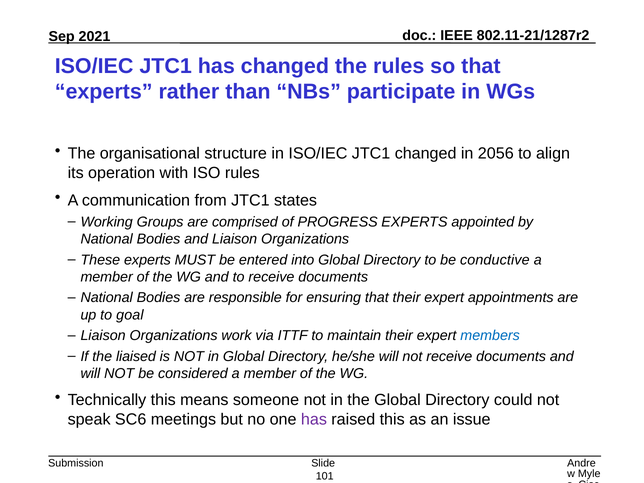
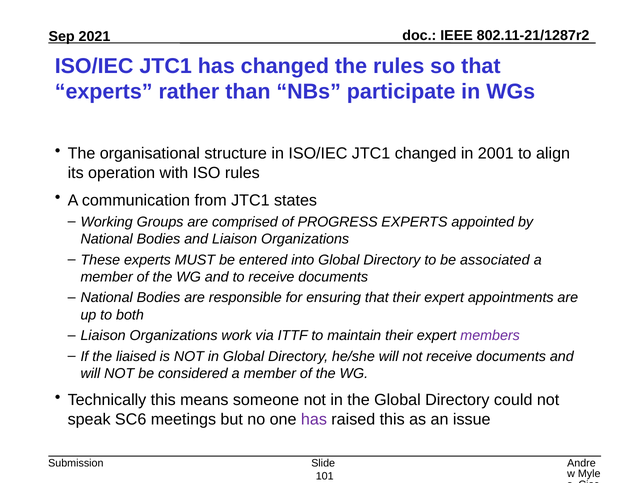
2056: 2056 -> 2001
conductive: conductive -> associated
goal: goal -> both
members colour: blue -> purple
